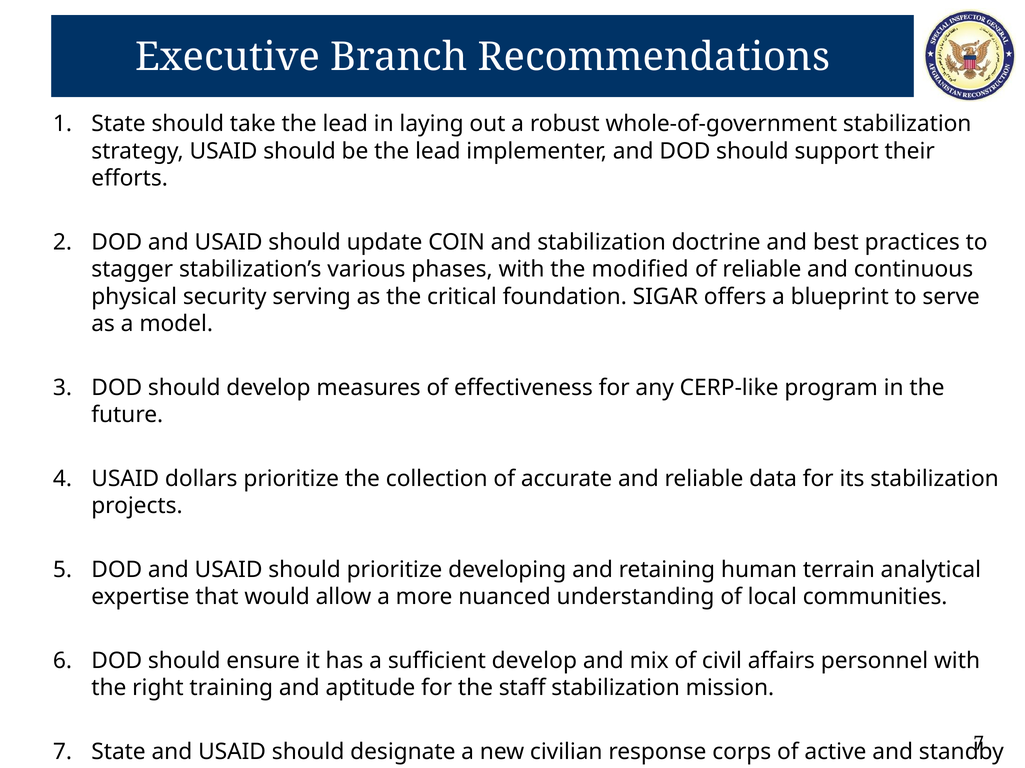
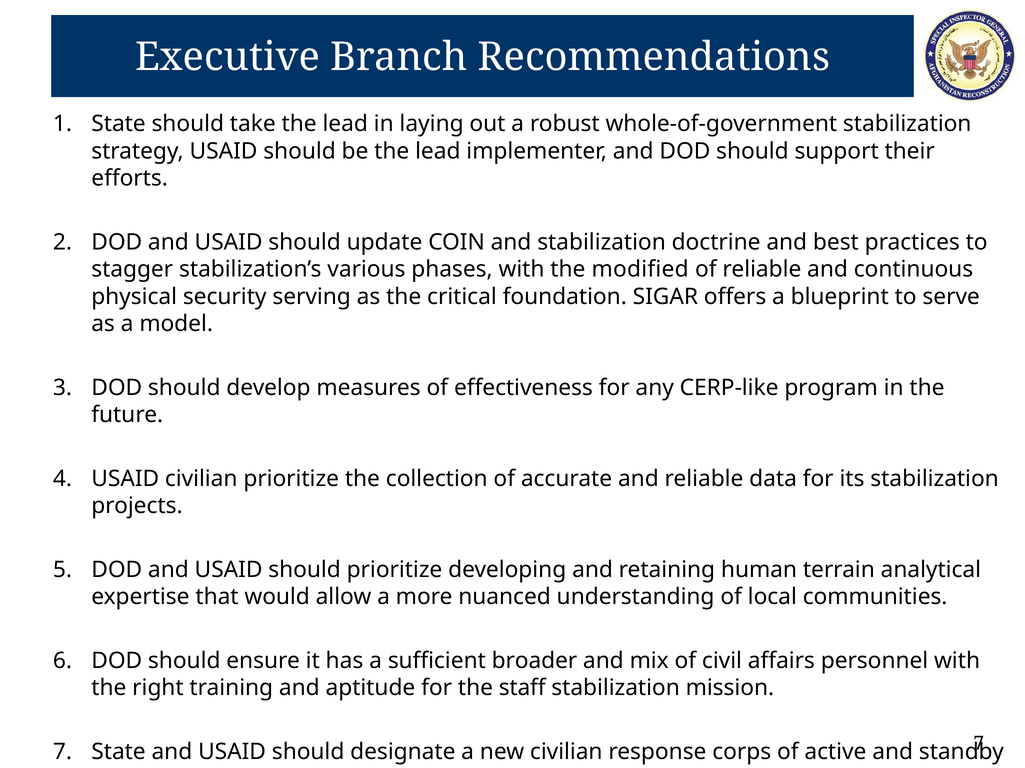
USAID dollars: dollars -> civilian
sufficient develop: develop -> broader
